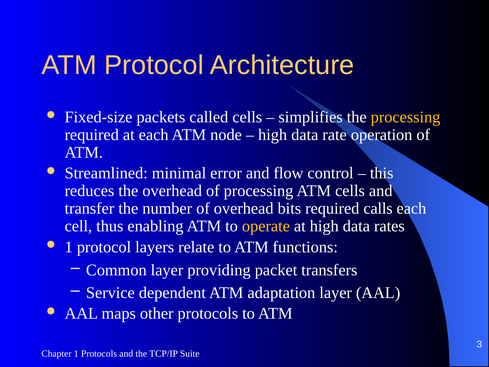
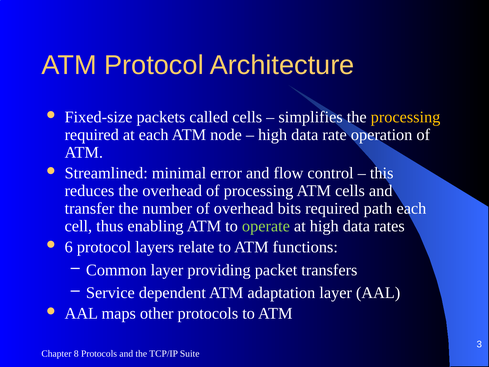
calls: calls -> path
operate colour: yellow -> light green
1 at (69, 247): 1 -> 6
Chapter 1: 1 -> 8
